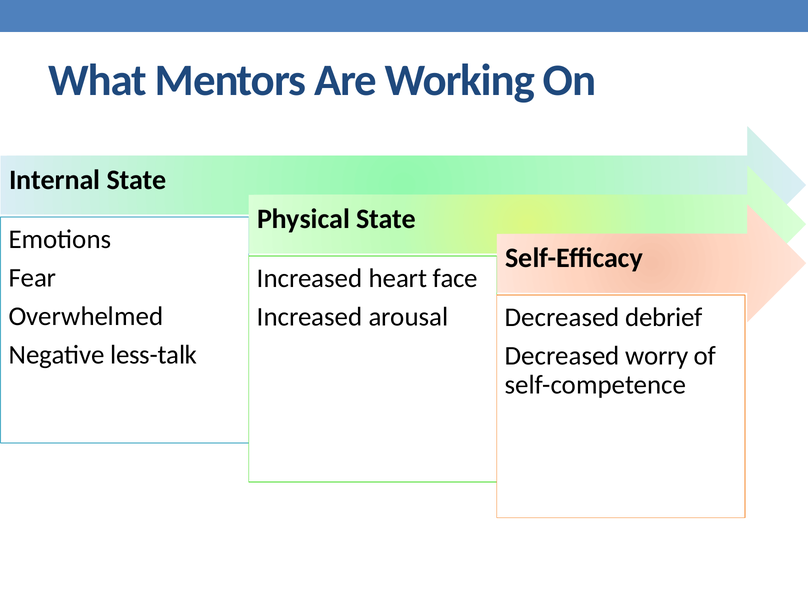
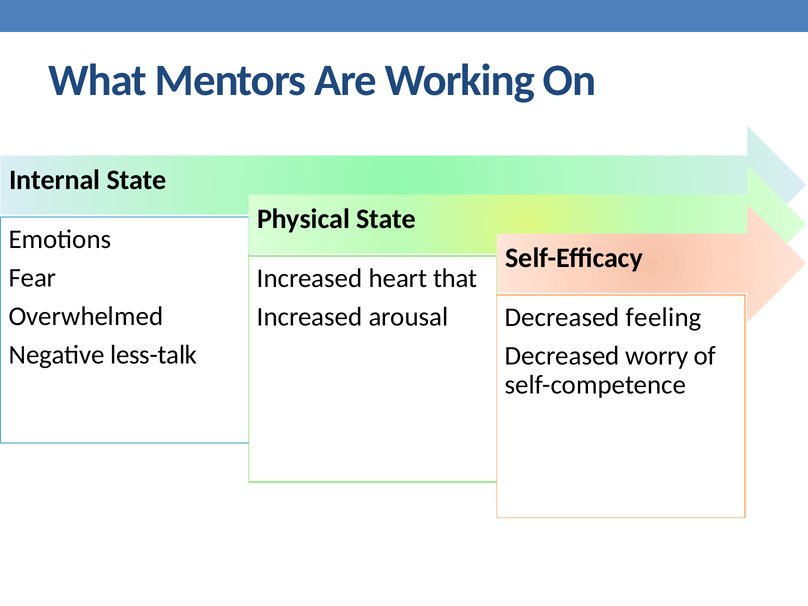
face: face -> that
debrief: debrief -> feeling
